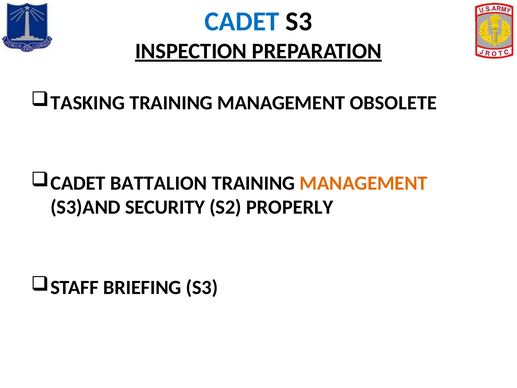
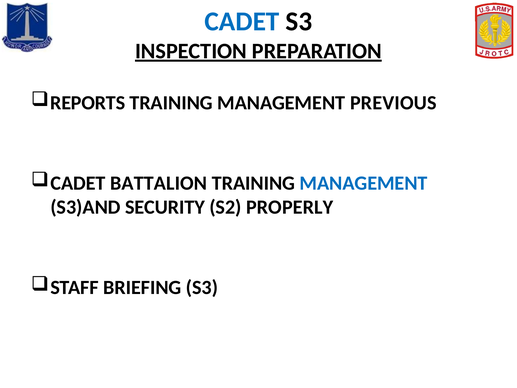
TASKING: TASKING -> REPORTS
OBSOLETE: OBSOLETE -> PREVIOUS
MANAGEMENT at (364, 183) colour: orange -> blue
